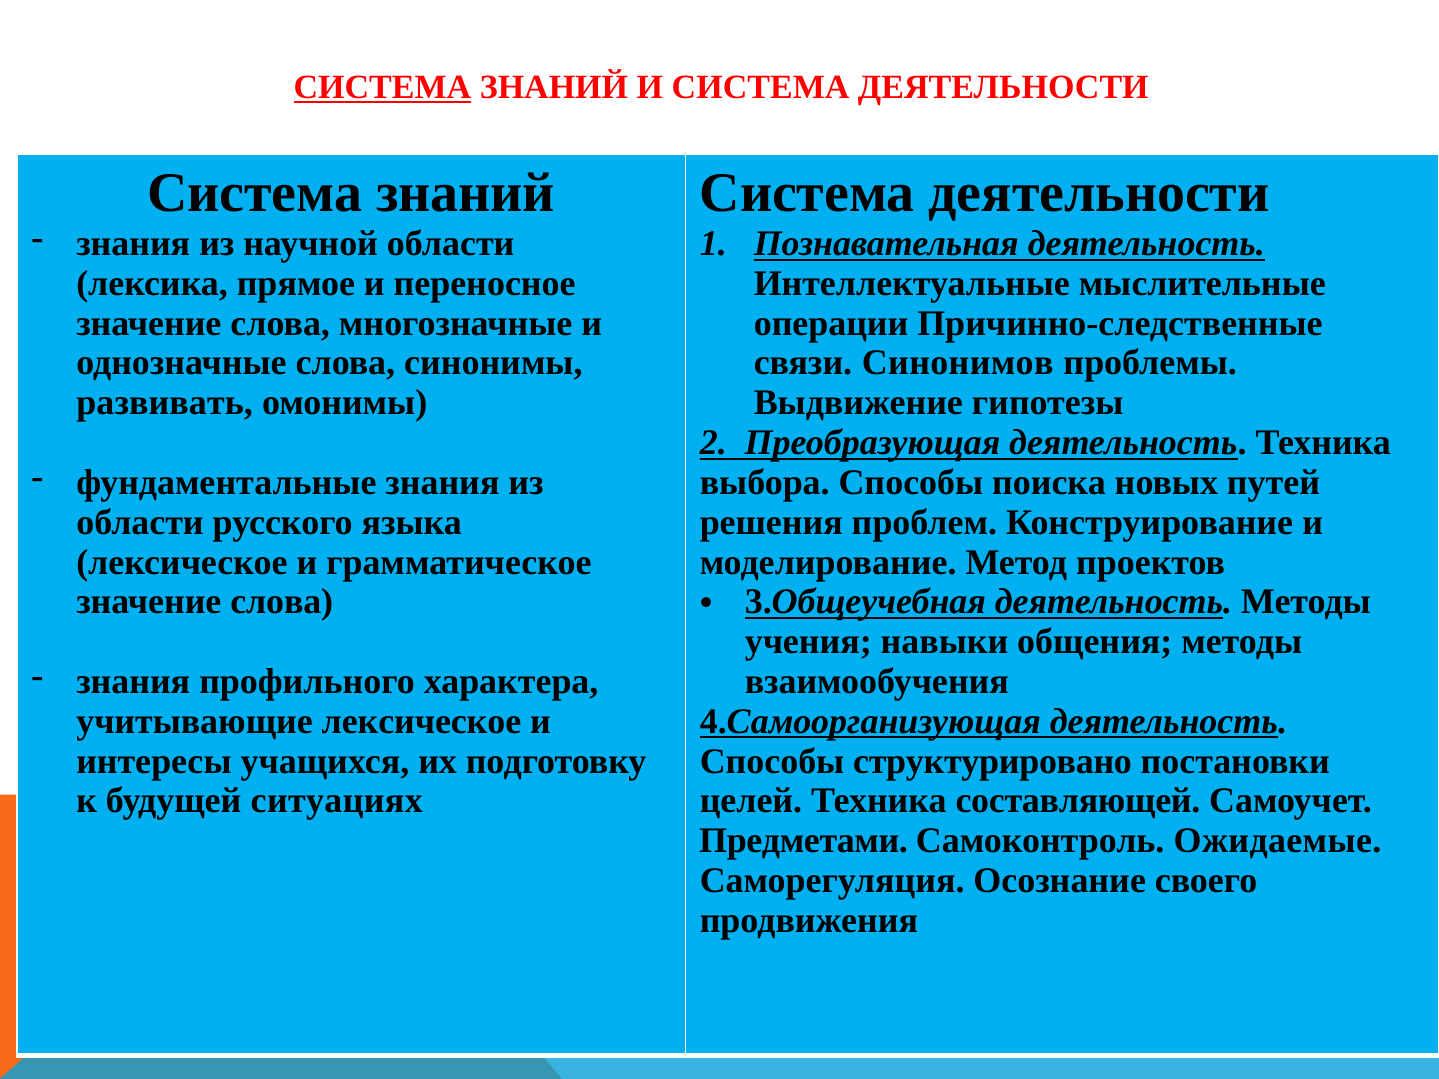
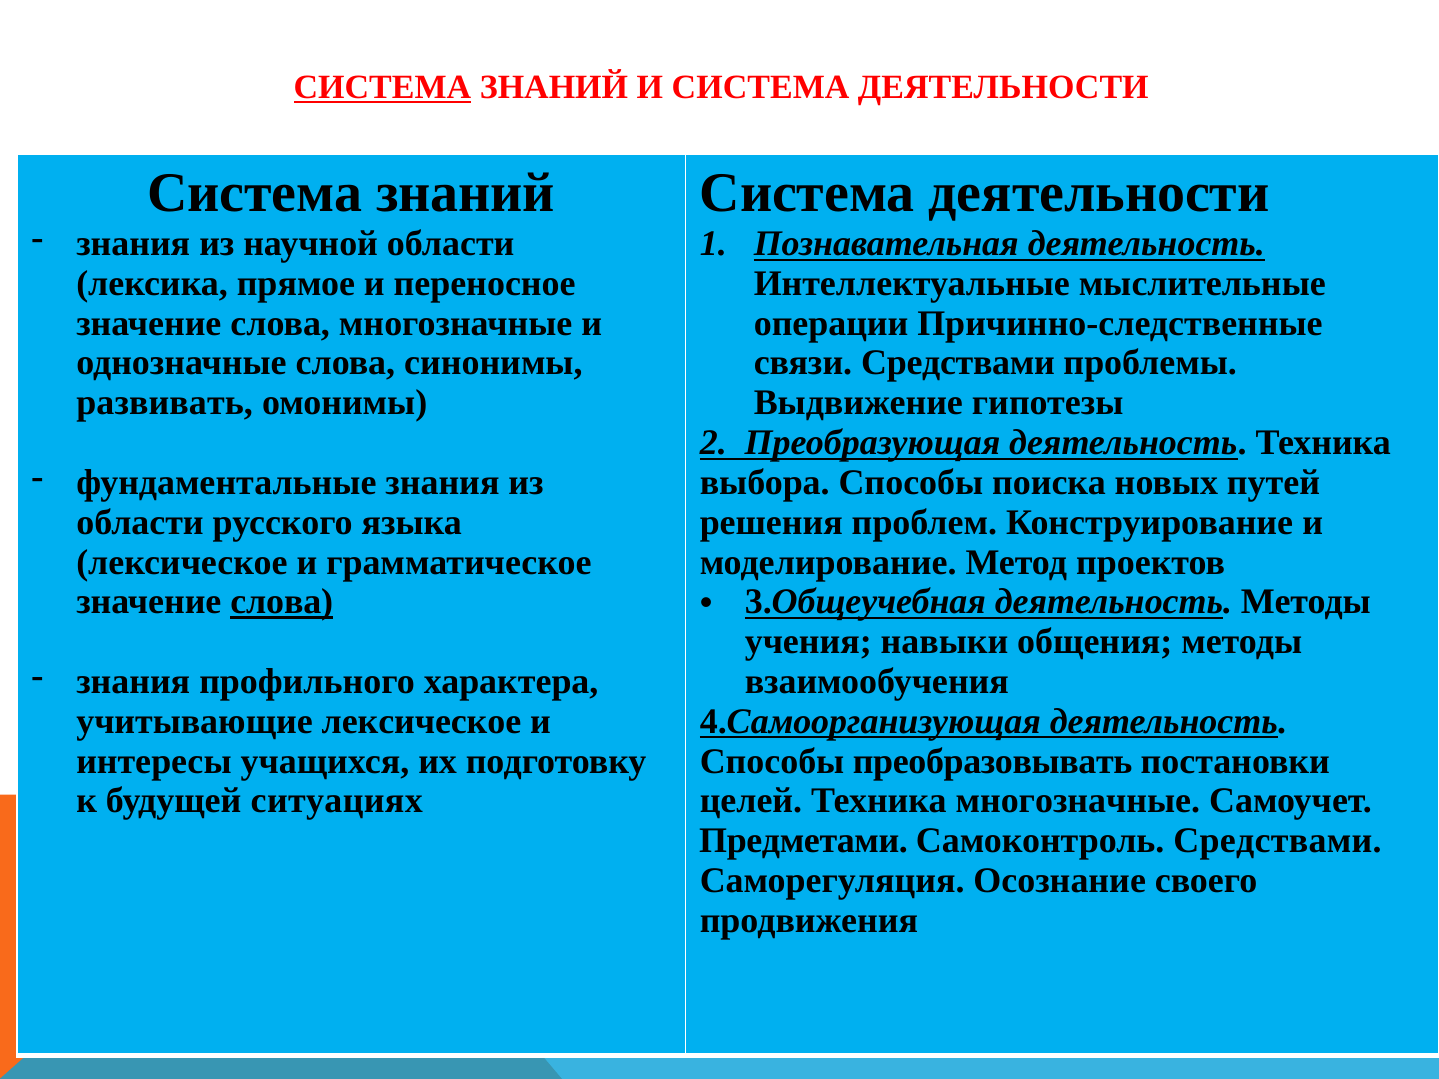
связи Синонимов: Синонимов -> Средствами
слова at (282, 602) underline: none -> present
структурировано: структурировано -> преобразовывать
Техника составляющей: составляющей -> многозначные
Самоконтроль Ожидаемые: Ожидаемые -> Средствами
